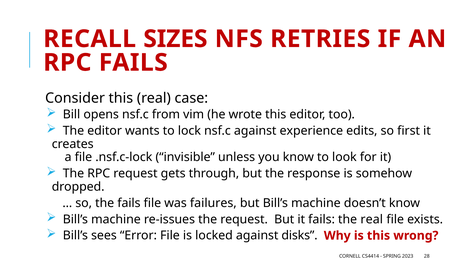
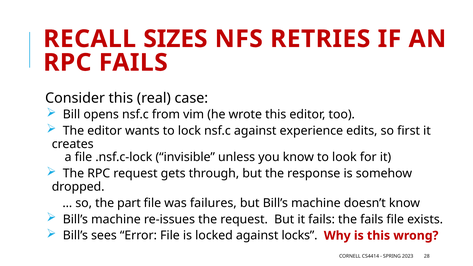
the fails: fails -> part
the real: real -> fails
disks: disks -> locks
